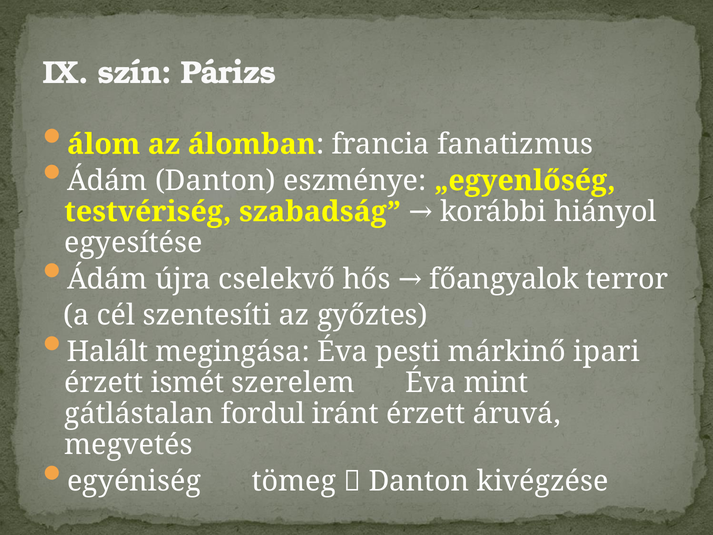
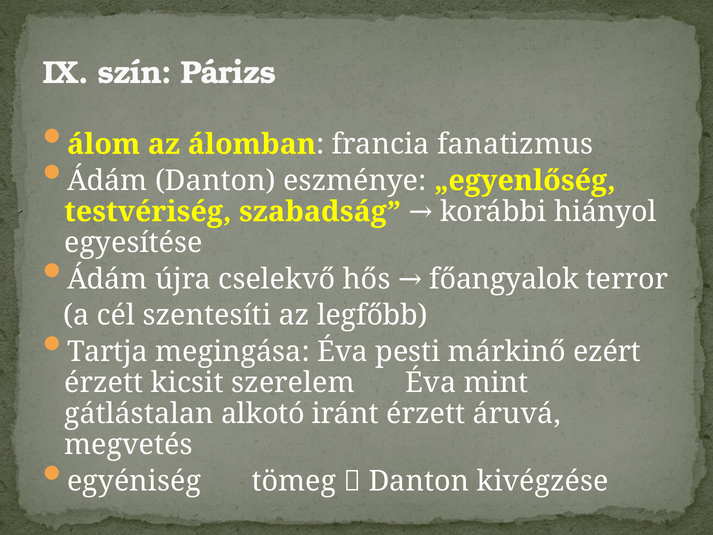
győztes: győztes -> legfőbb
Halált: Halált -> Tartja
ipari: ipari -> ezért
ismét: ismét -> kicsit
fordul: fordul -> alkotó
